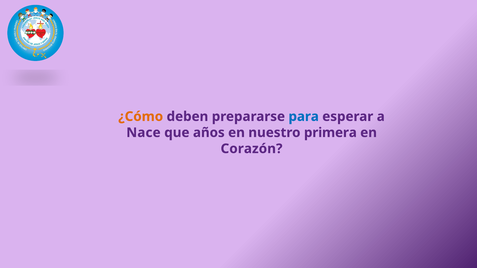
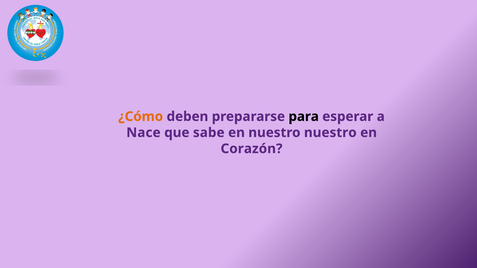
para colour: blue -> black
años: años -> sabe
nuestro primera: primera -> nuestro
